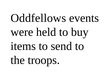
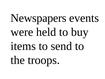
Oddfellows: Oddfellows -> Newspapers
